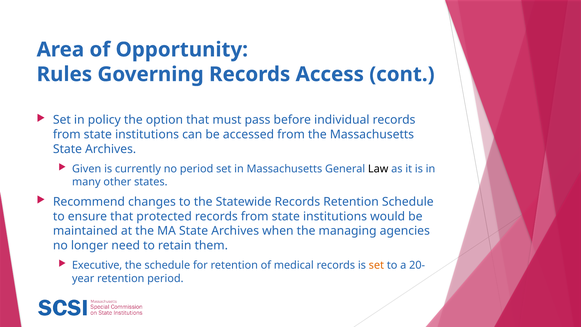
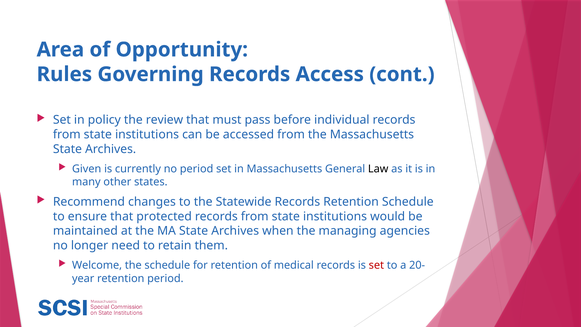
option: option -> review
Executive: Executive -> Welcome
set at (376, 265) colour: orange -> red
